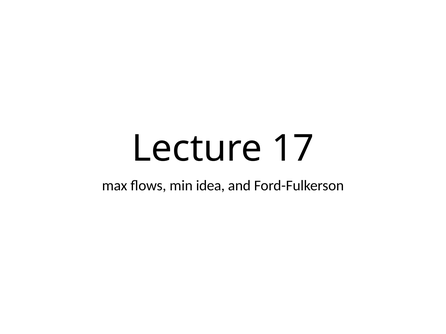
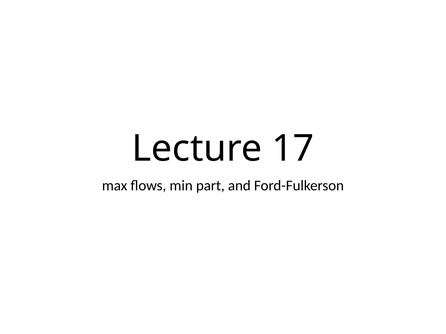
idea: idea -> part
